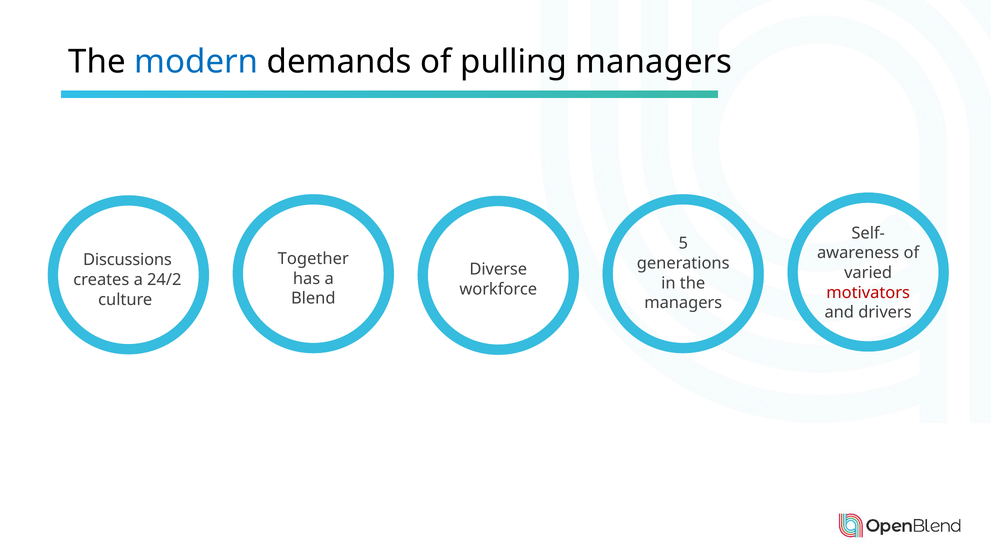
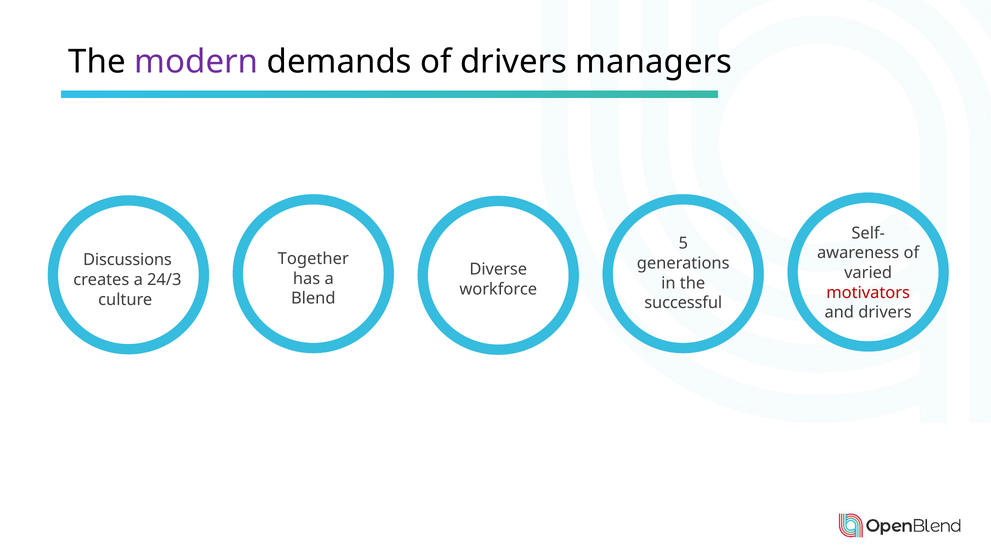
modern colour: blue -> purple
of pulling: pulling -> drivers
24/2: 24/2 -> 24/3
managers at (683, 303): managers -> successful
